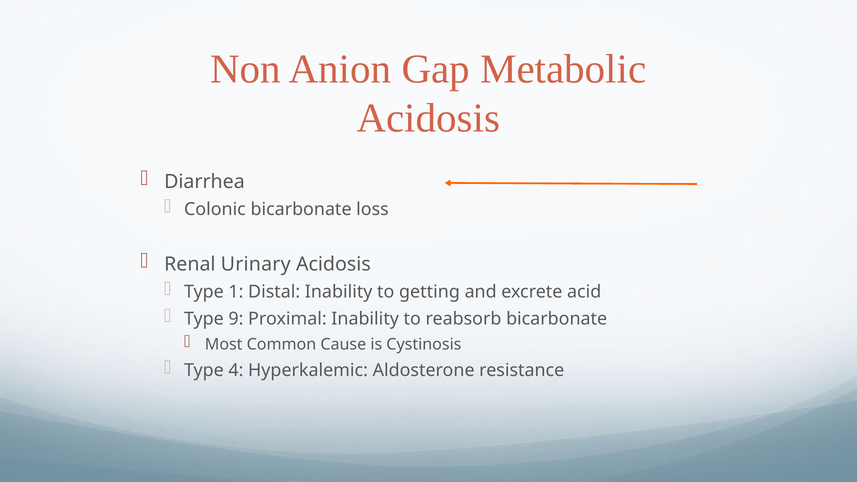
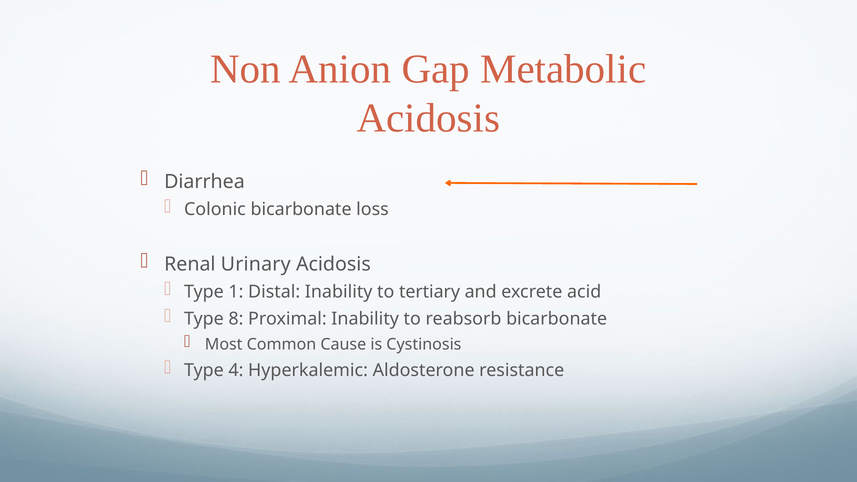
getting: getting -> tertiary
9: 9 -> 8
